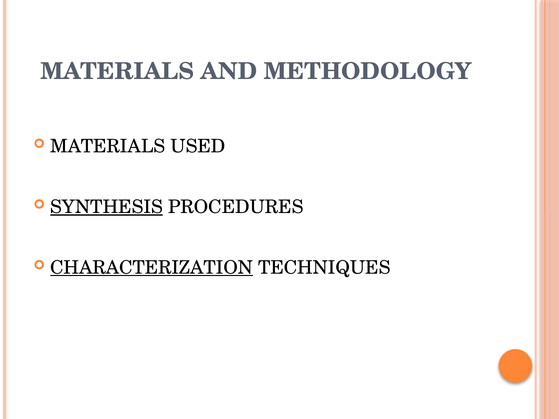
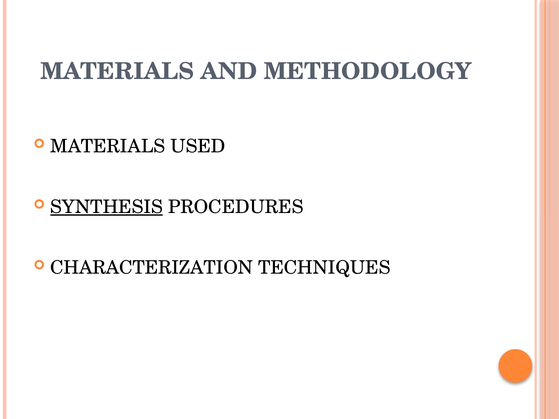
CHARACTERIZATION underline: present -> none
